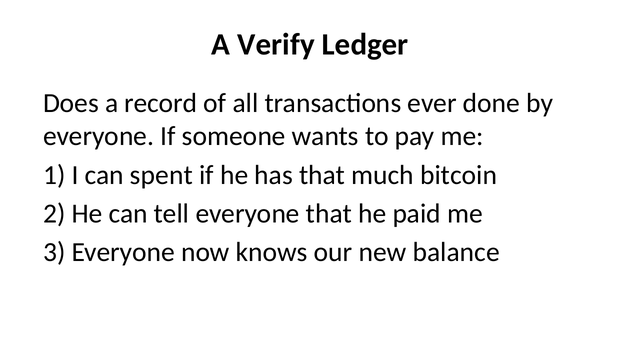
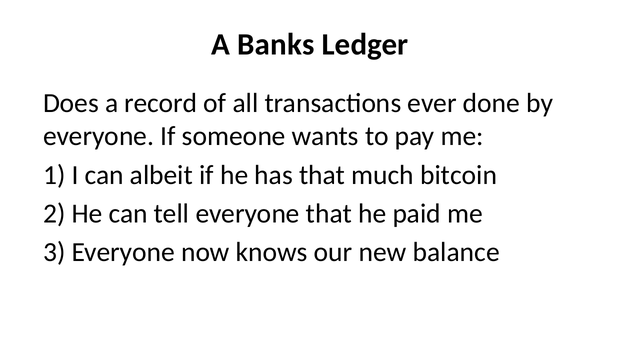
Verify: Verify -> Banks
spent: spent -> albeit
